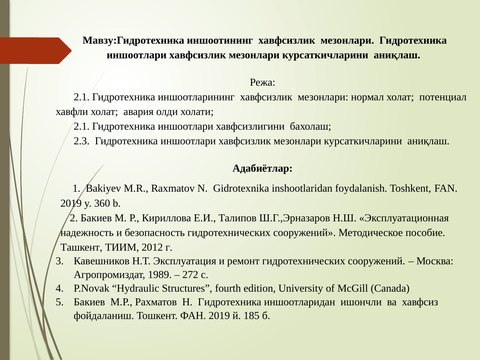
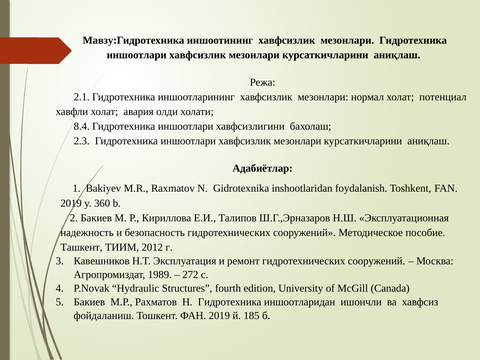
2.1 at (82, 126): 2.1 -> 8.4
